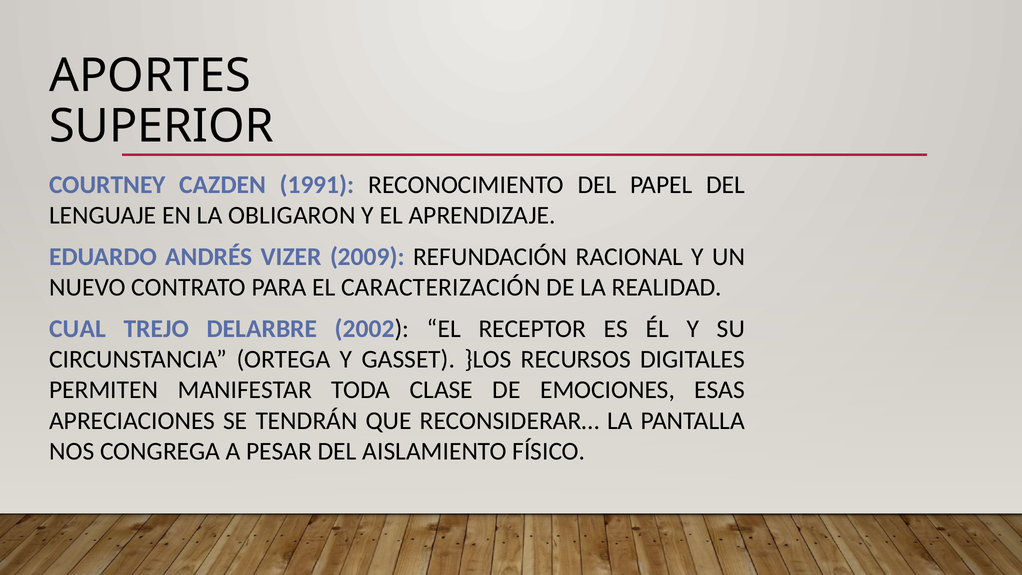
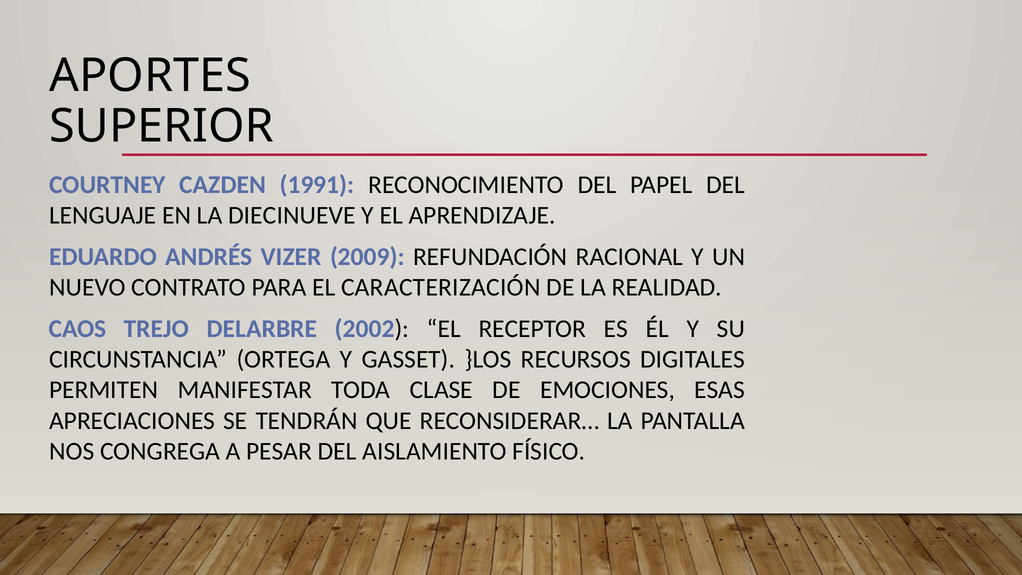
OBLIGARON: OBLIGARON -> DIECINUEVE
CUAL: CUAL -> CAOS
